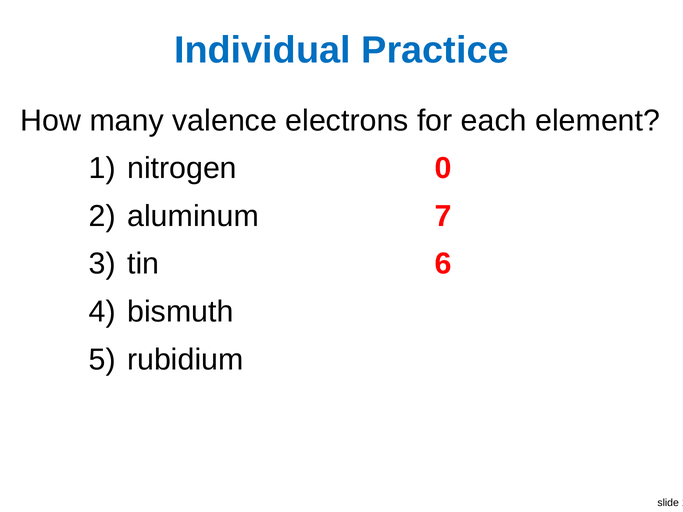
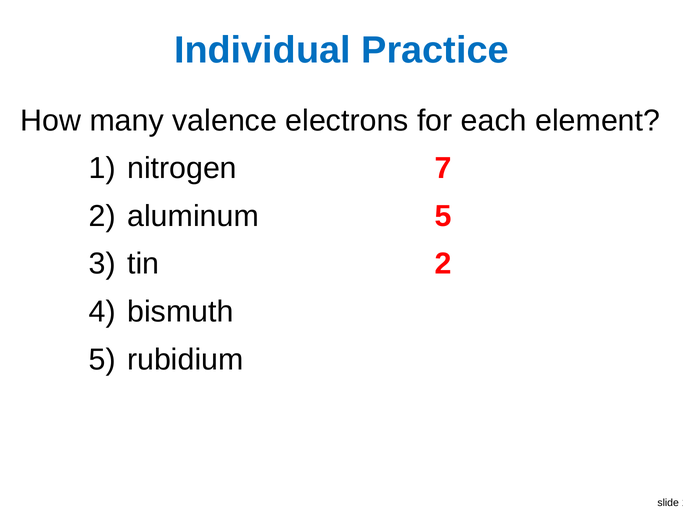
0: 0 -> 7
aluminum 7: 7 -> 5
tin 6: 6 -> 2
